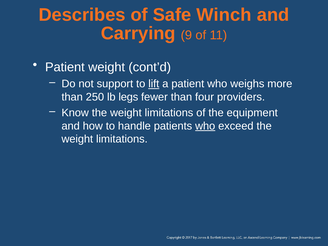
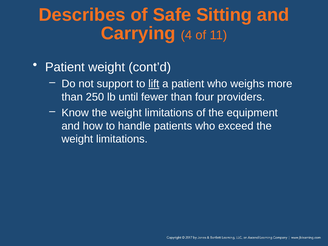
Winch: Winch -> Sitting
9: 9 -> 4
legs: legs -> until
who at (205, 126) underline: present -> none
